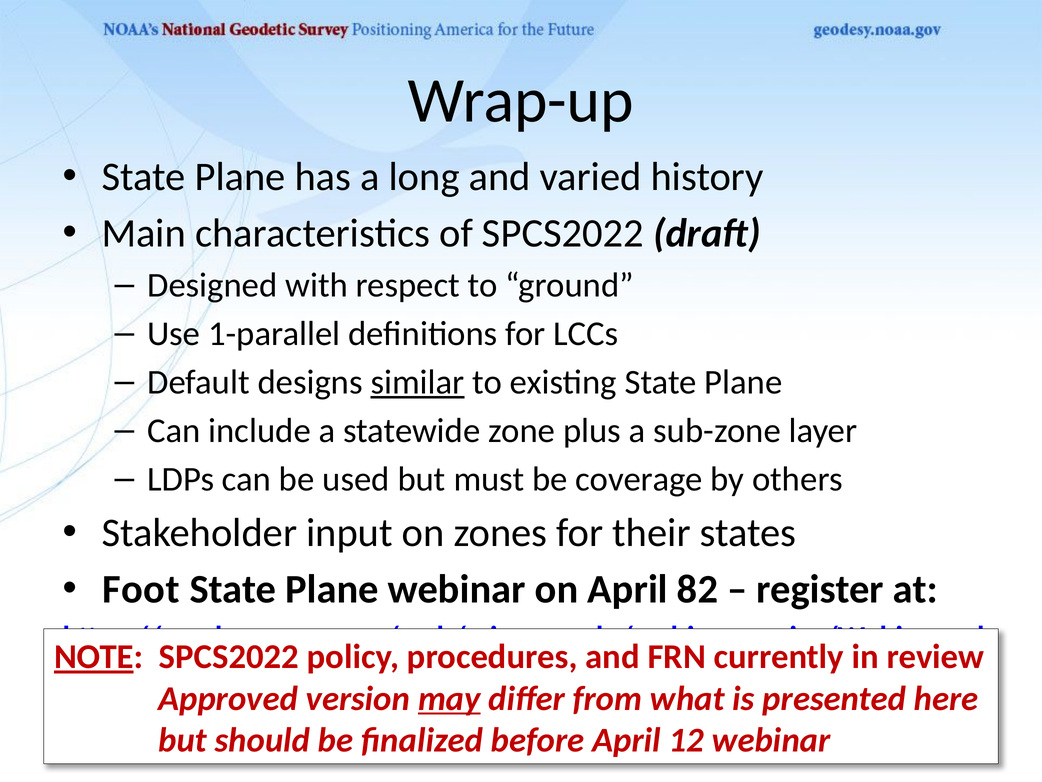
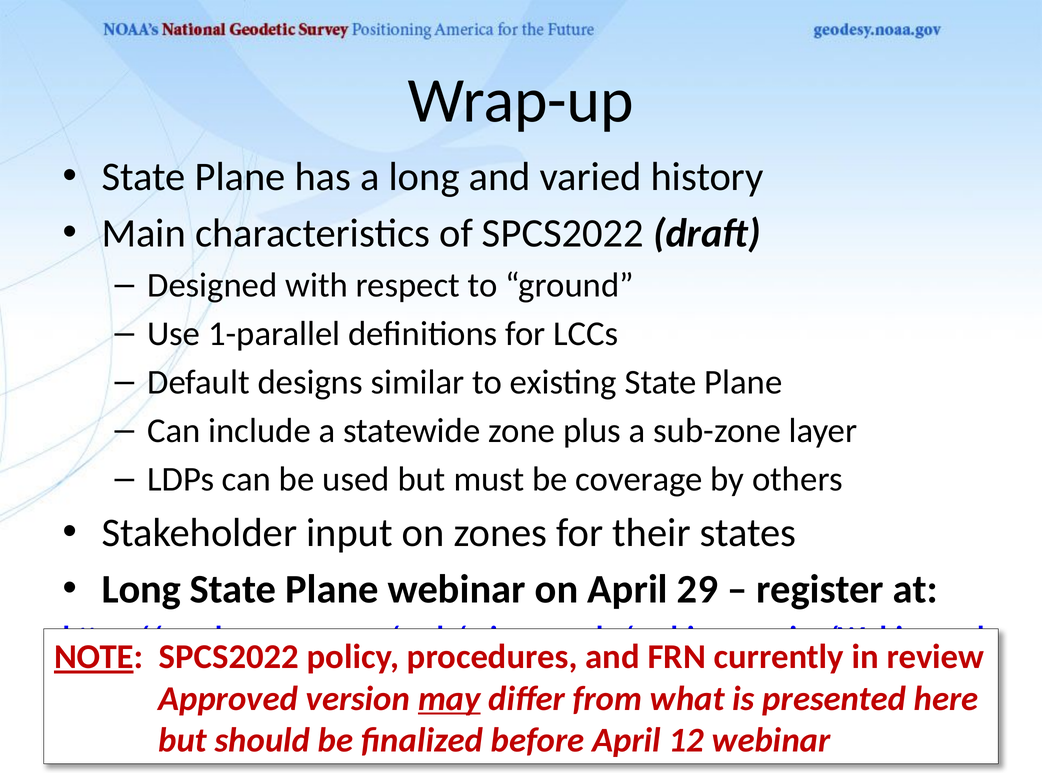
similar underline: present -> none
Foot at (141, 589): Foot -> Long
82: 82 -> 29
